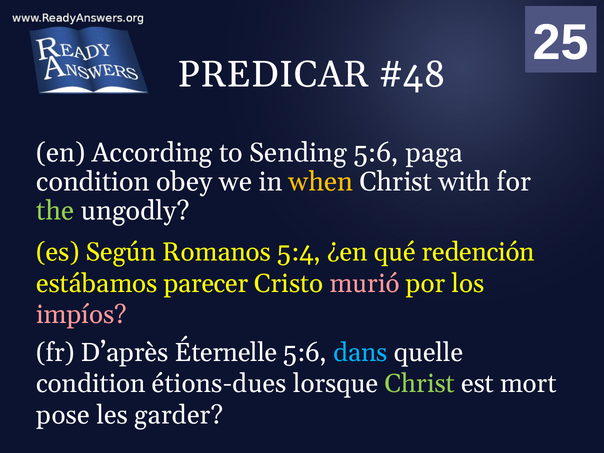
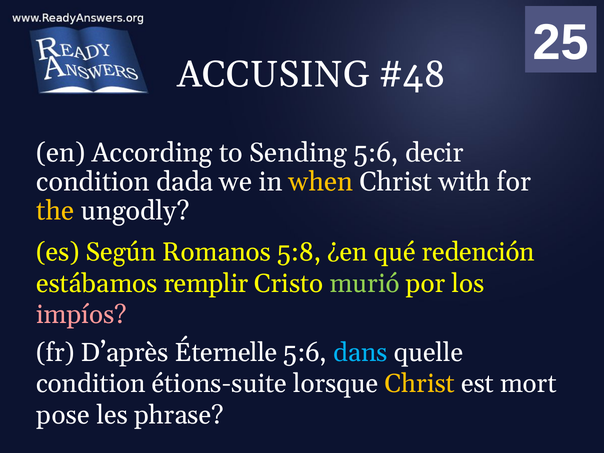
PREDICAR: PREDICAR -> ACCUSING
paga: paga -> decir
obey: obey -> dada
the colour: light green -> yellow
5:4: 5:4 -> 5:8
parecer: parecer -> remplir
murió colour: pink -> light green
étions-dues: étions-dues -> étions-suite
Christ at (420, 384) colour: light green -> yellow
garder: garder -> phrase
